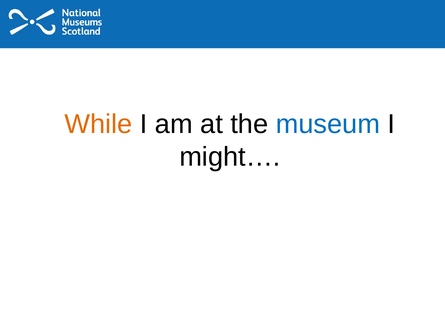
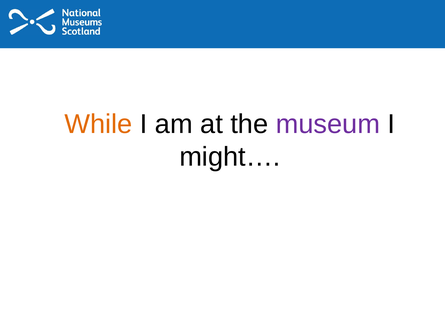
museum colour: blue -> purple
